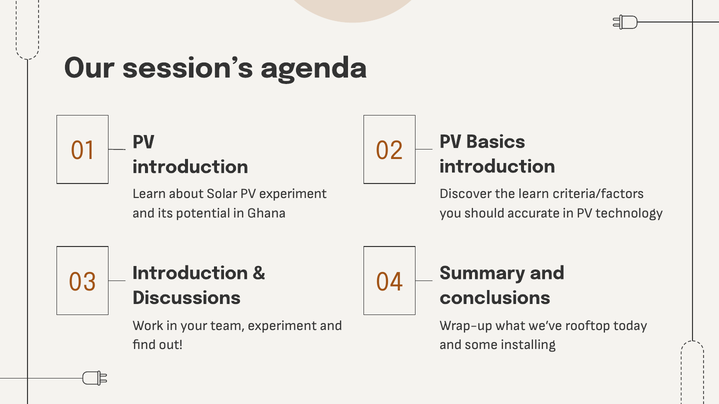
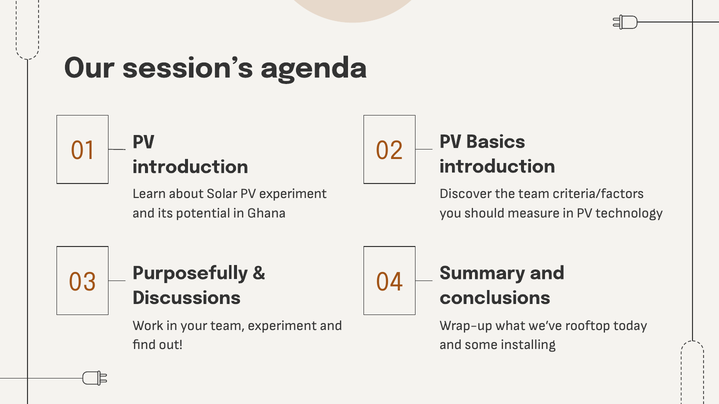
the learn: learn -> team
accurate: accurate -> measure
Introduction at (190, 274): Introduction -> Purposefully
